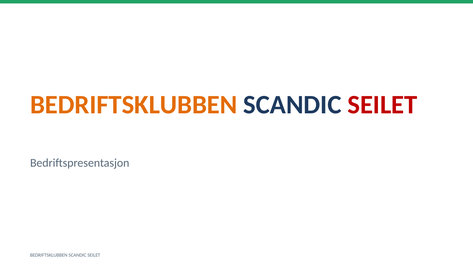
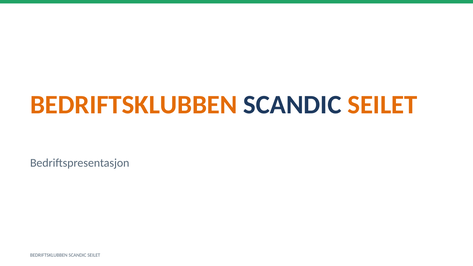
SEILET at (382, 105) colour: red -> orange
